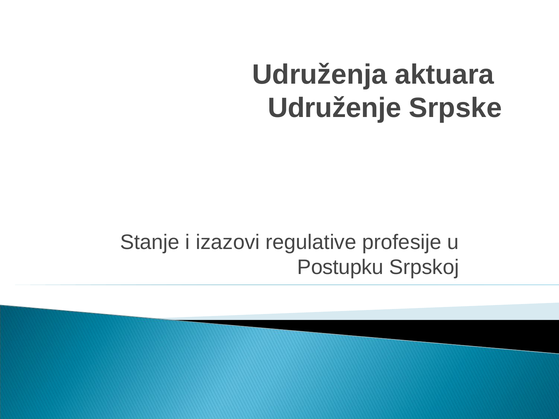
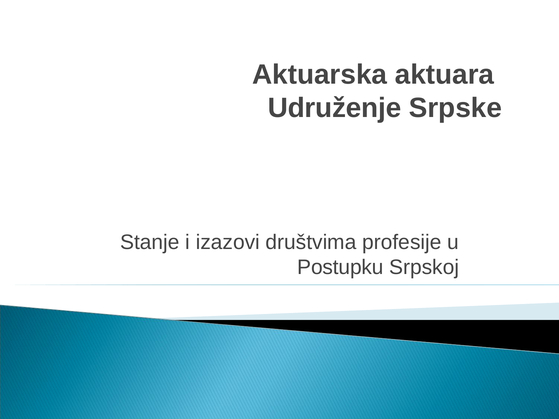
Udruženja: Udruženja -> Aktuarska
regulative: regulative -> društvima
